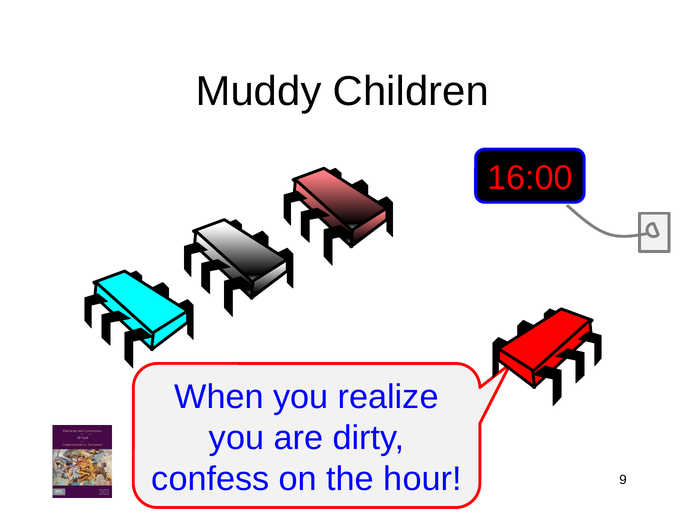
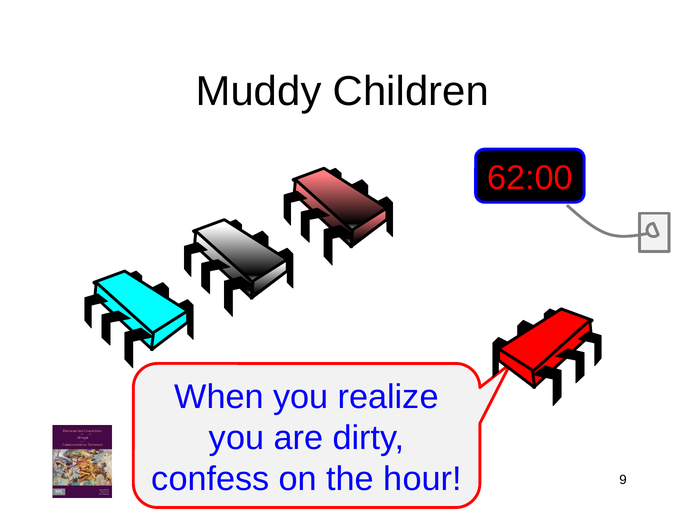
16:00: 16:00 -> 62:00
